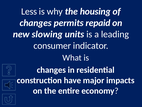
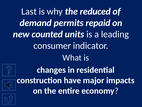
Less: Less -> Last
housing: housing -> reduced
changes at (36, 23): changes -> demand
slowing: slowing -> counted
